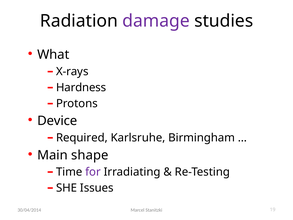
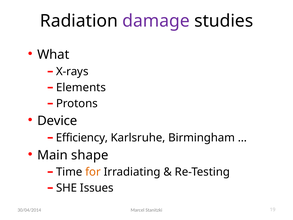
Hardness: Hardness -> Elements
Required: Required -> Efficiency
for colour: purple -> orange
